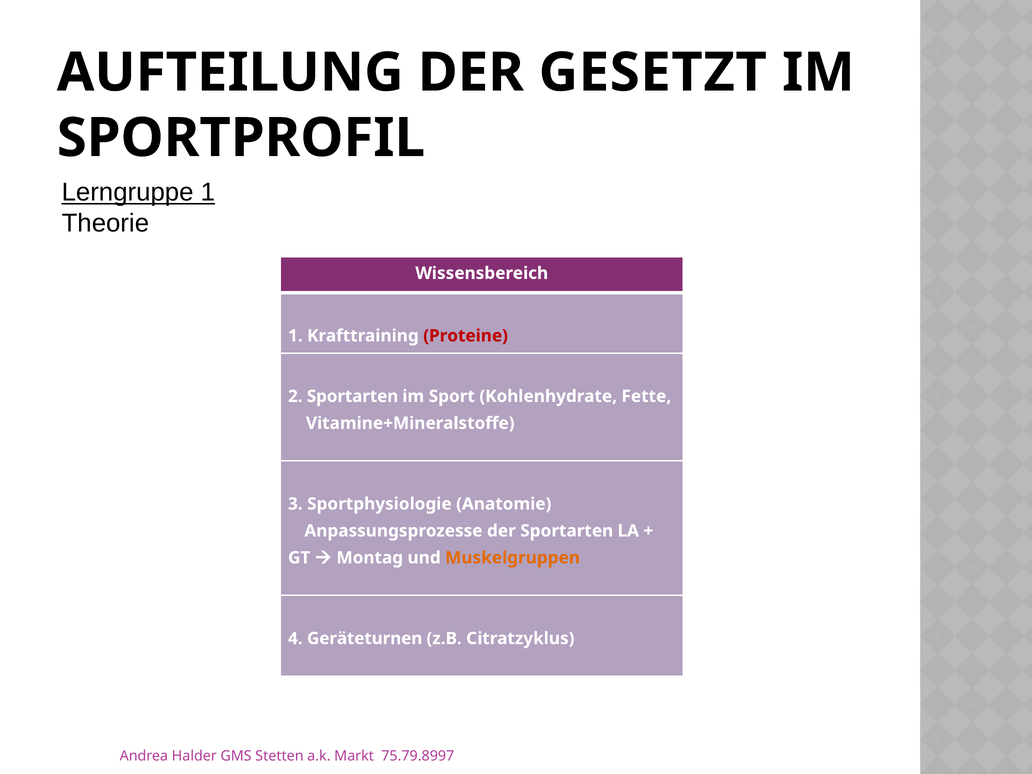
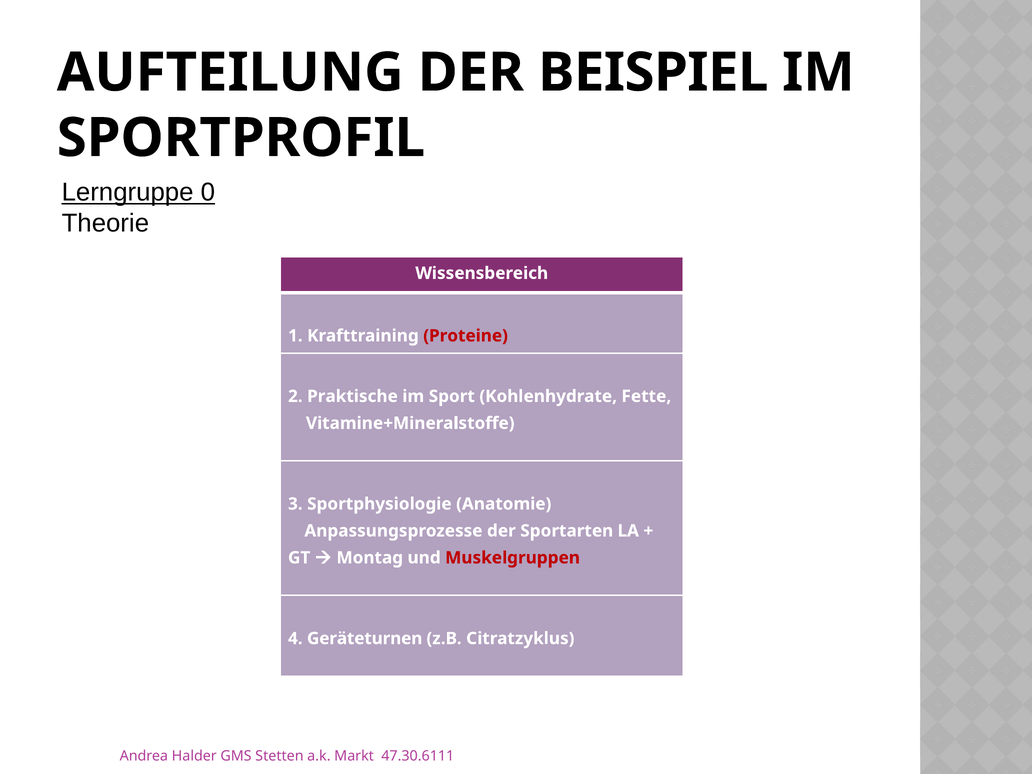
GESETZT: GESETZT -> BEISPIEL
Lerngruppe 1: 1 -> 0
2 Sportarten: Sportarten -> Praktische
Muskelgruppen colour: orange -> red
75.79.8997: 75.79.8997 -> 47.30.6111
